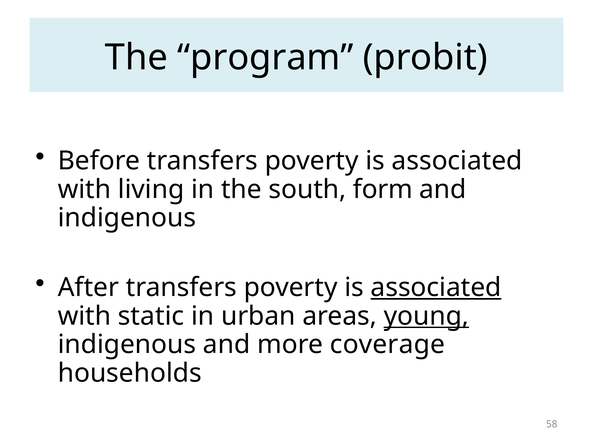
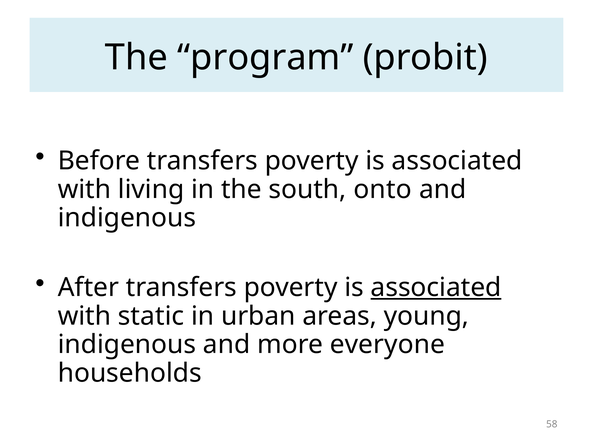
form: form -> onto
young underline: present -> none
coverage: coverage -> everyone
